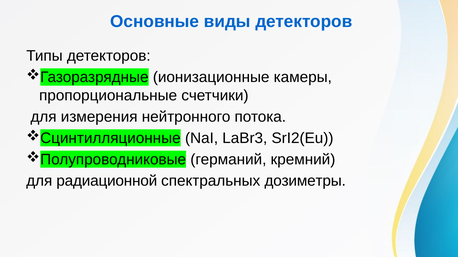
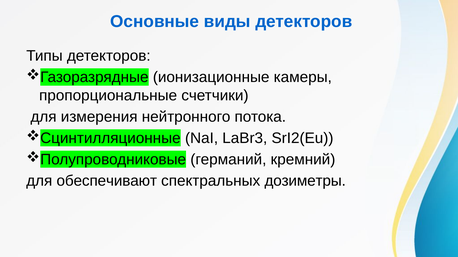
радиационной: радиационной -> обеспечивают
